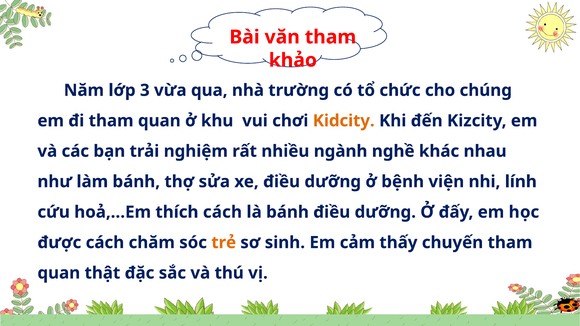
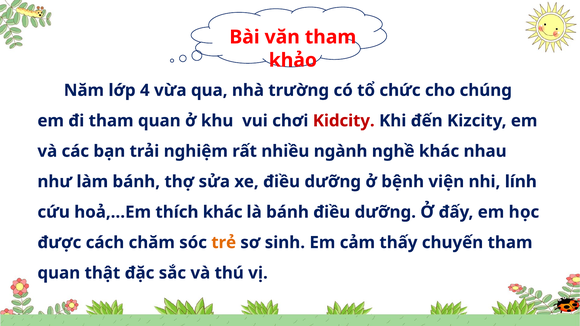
3: 3 -> 4
Kidcity colour: orange -> red
thích cách: cách -> khác
